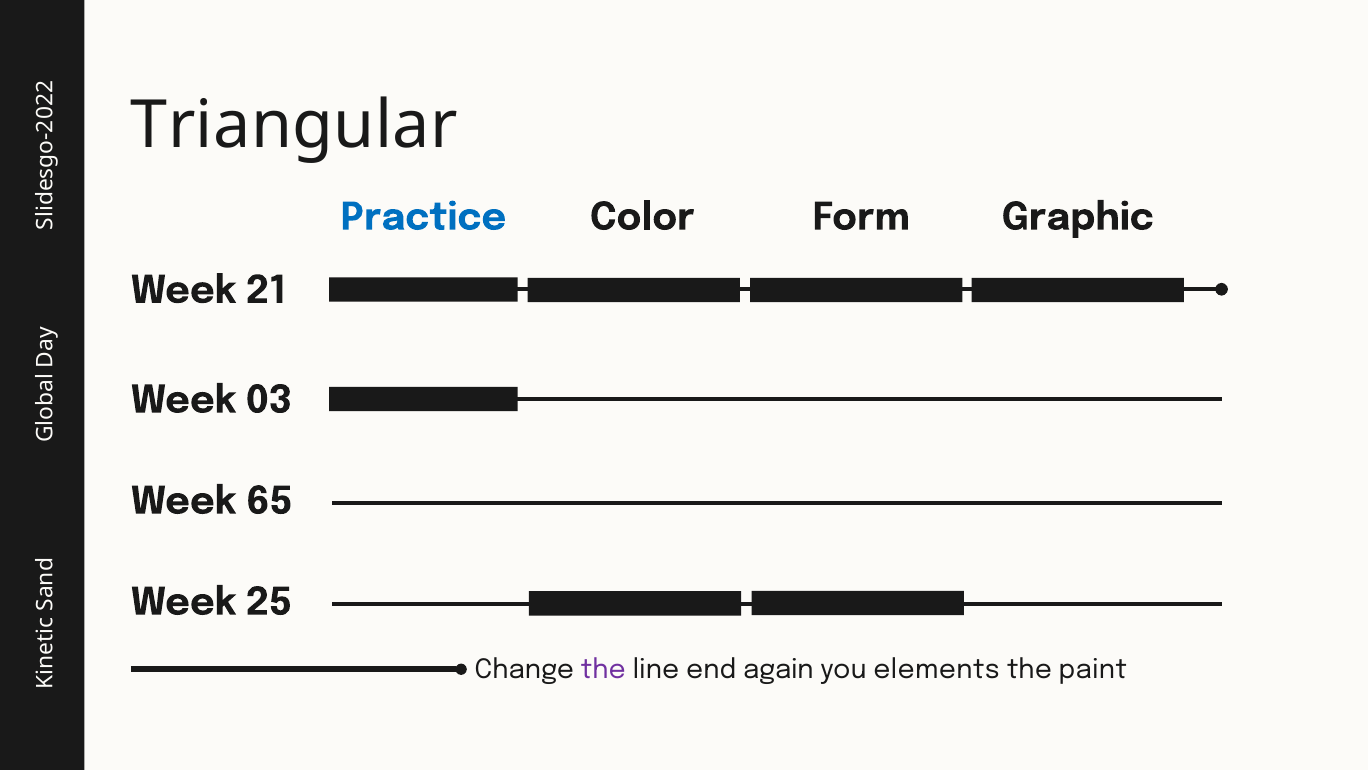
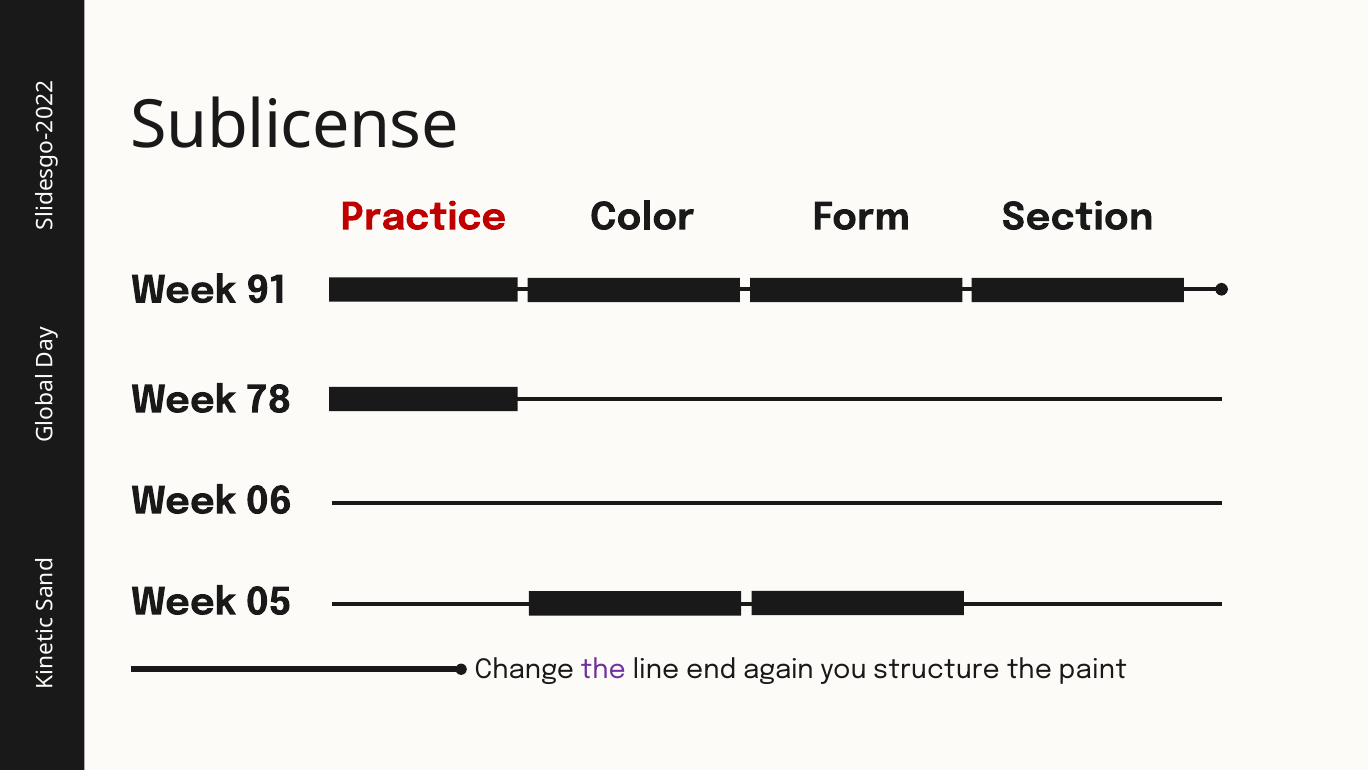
Triangular: Triangular -> Sublicense
Practice colour: blue -> red
Graphic: Graphic -> Section
21: 21 -> 91
03: 03 -> 78
65: 65 -> 06
25: 25 -> 05
elements: elements -> structure
